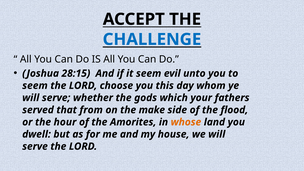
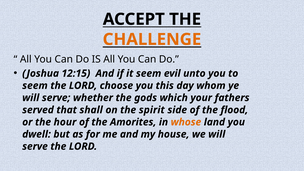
CHALLENGE colour: blue -> orange
28:15: 28:15 -> 12:15
from: from -> shall
make: make -> spirit
